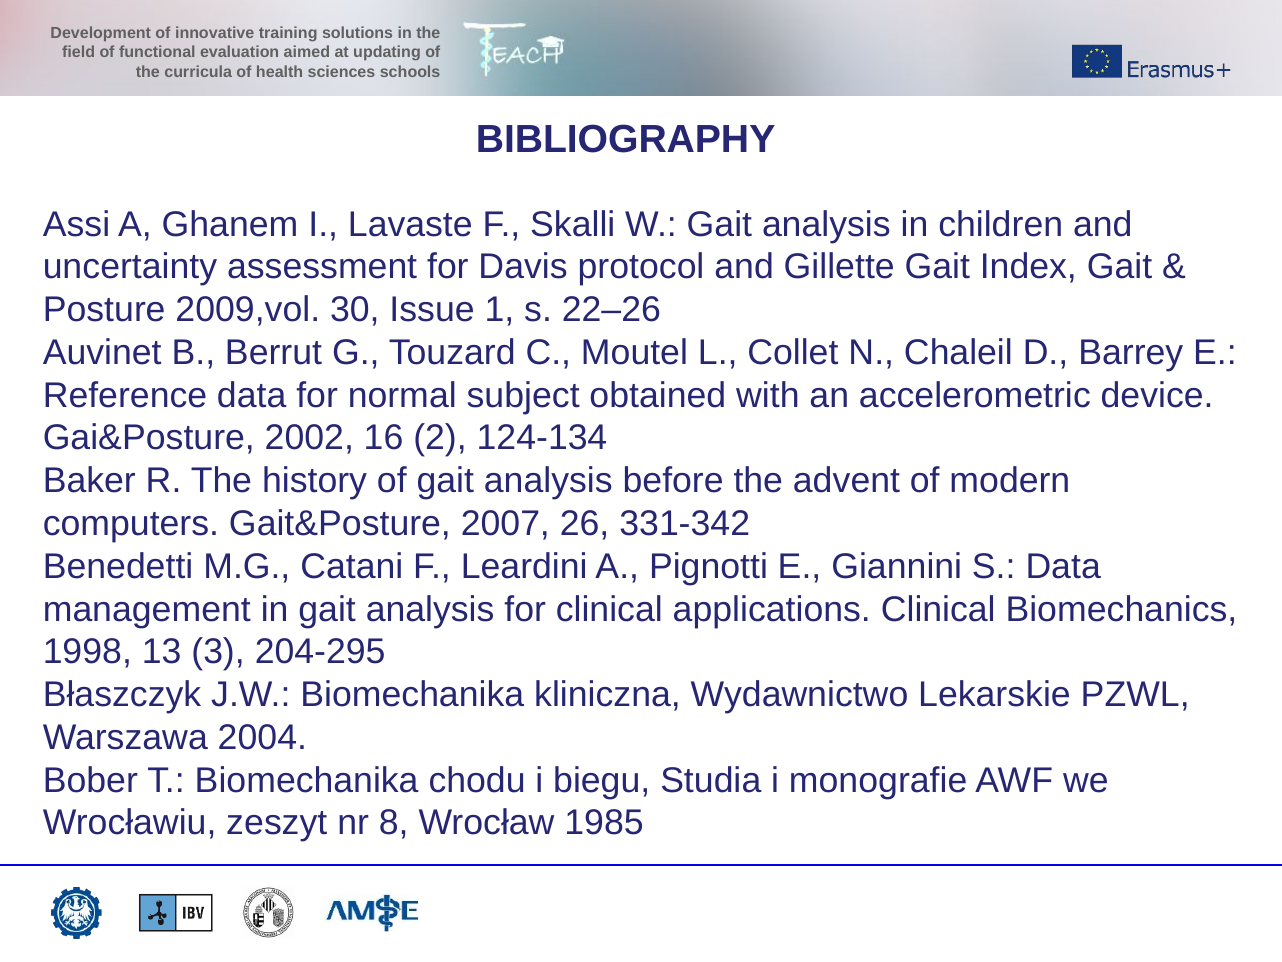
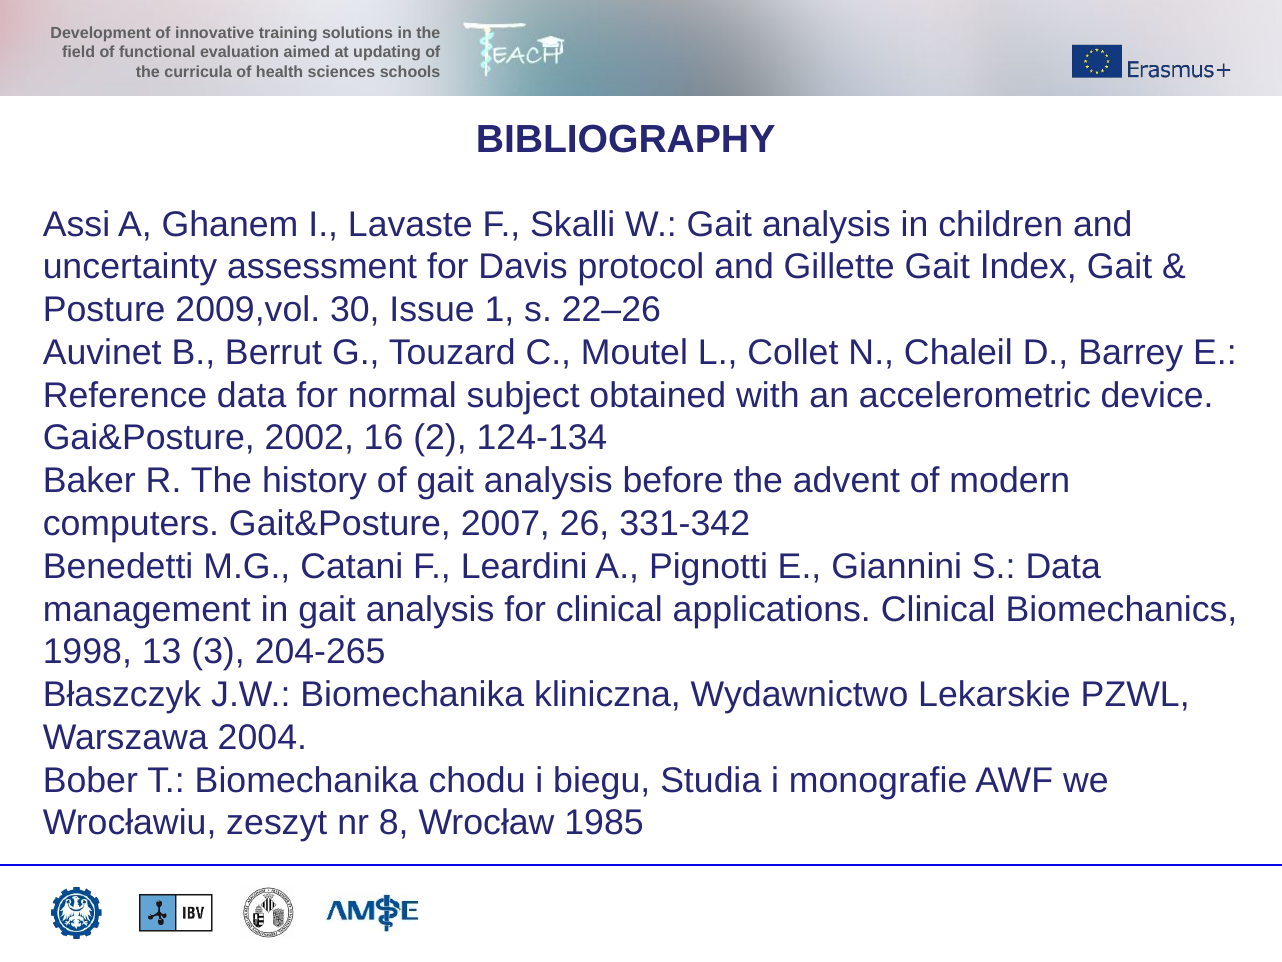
204-295: 204-295 -> 204-265
